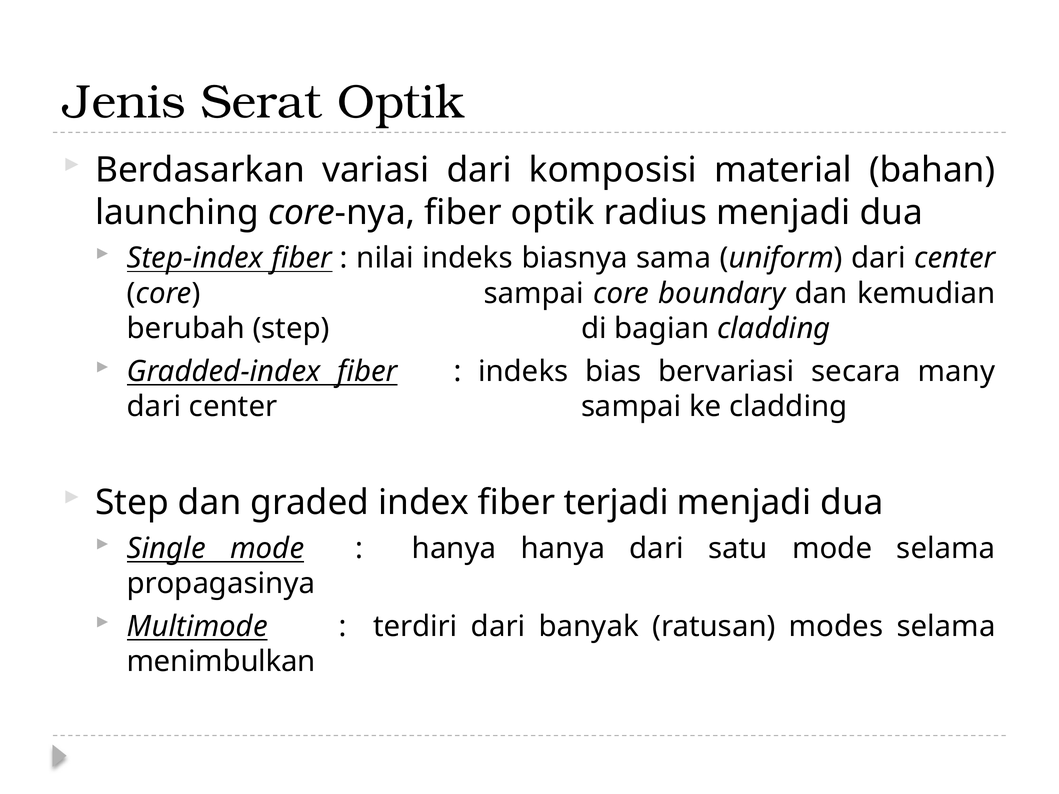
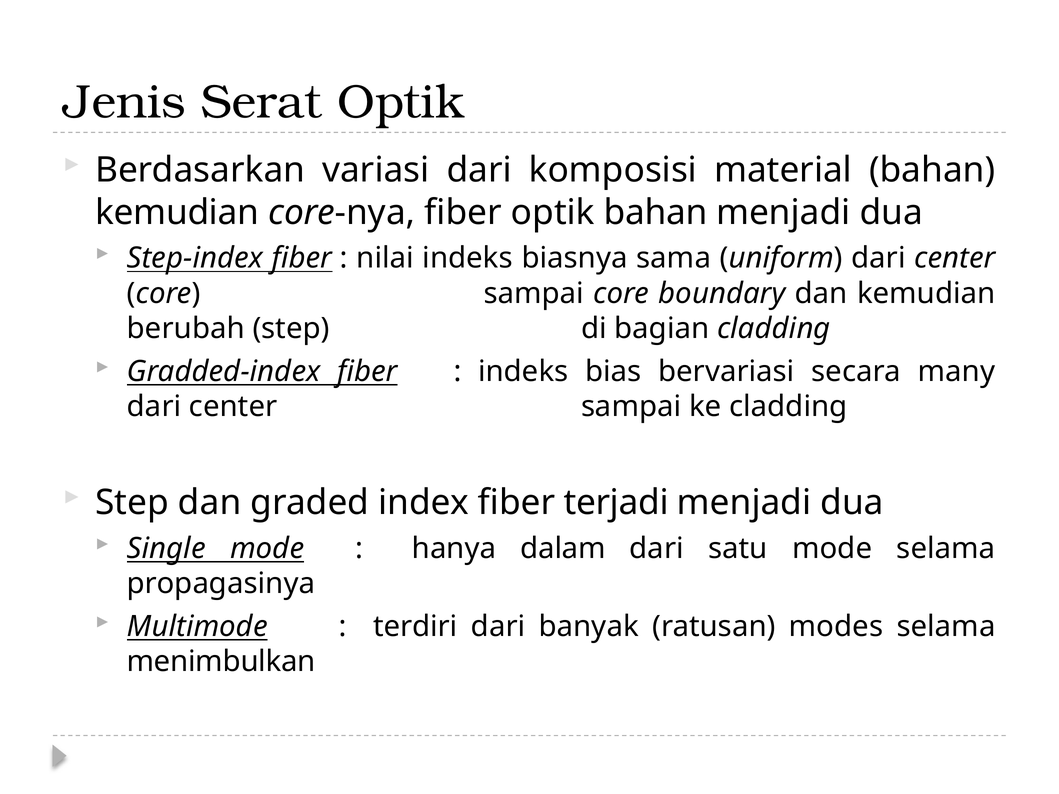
launching at (177, 212): launching -> kemudian
optik radius: radius -> bahan
hanya hanya: hanya -> dalam
